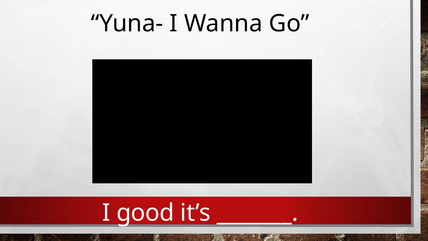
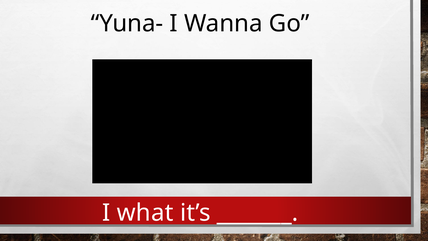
good: good -> what
